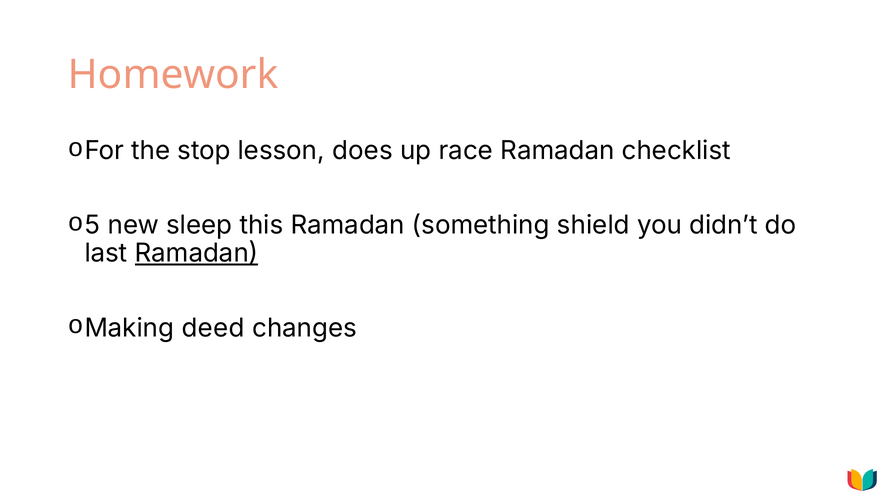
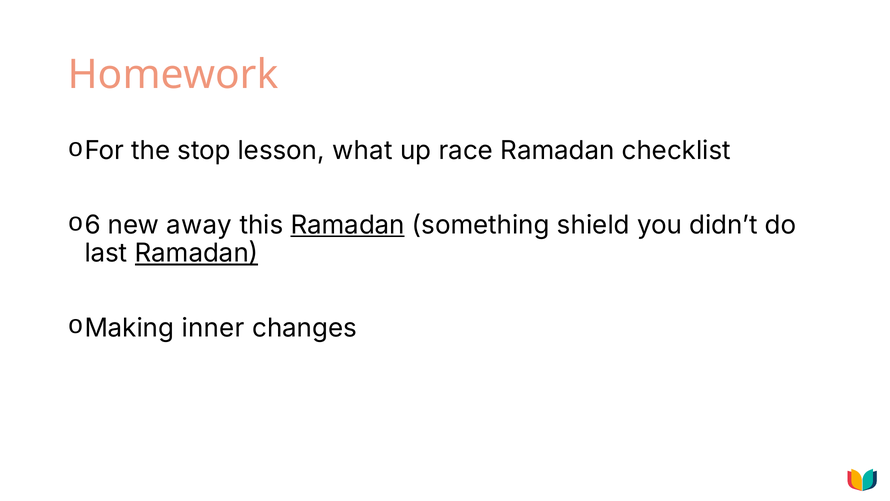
does: does -> what
5: 5 -> 6
sleep: sleep -> away
Ramadan at (348, 225) underline: none -> present
deed: deed -> inner
